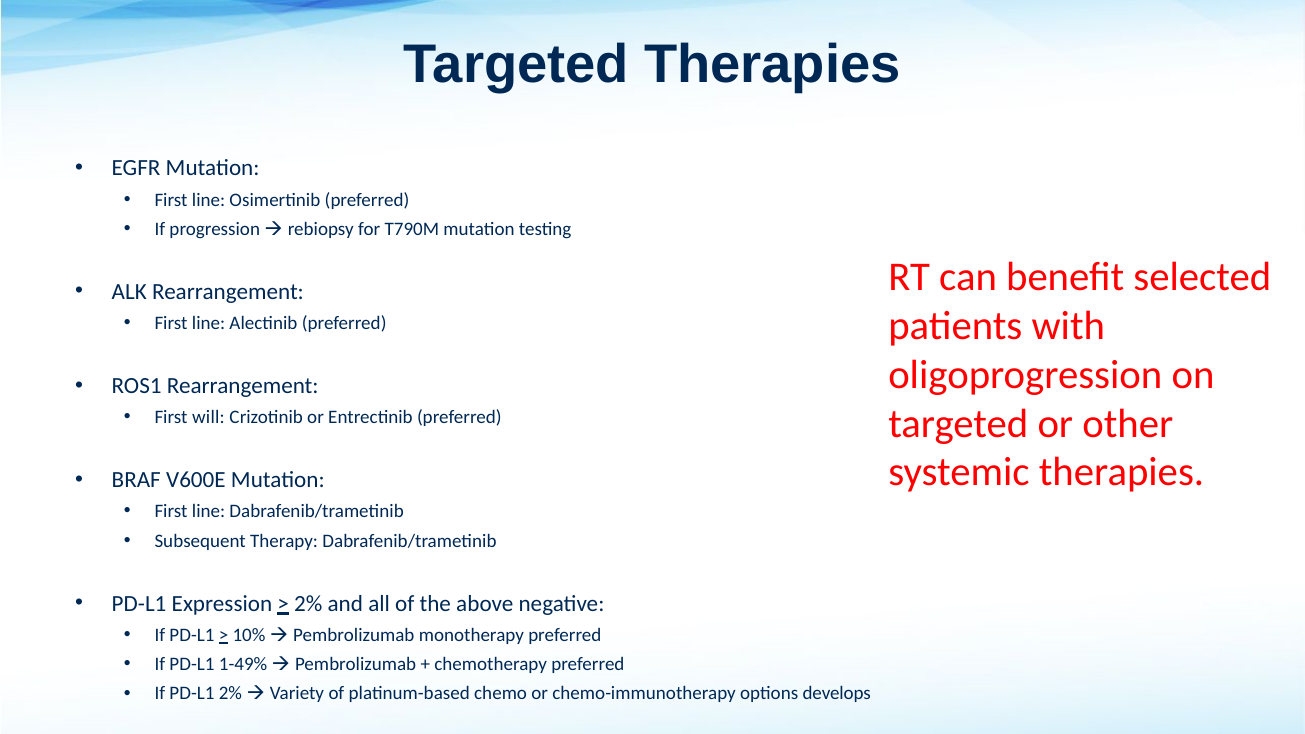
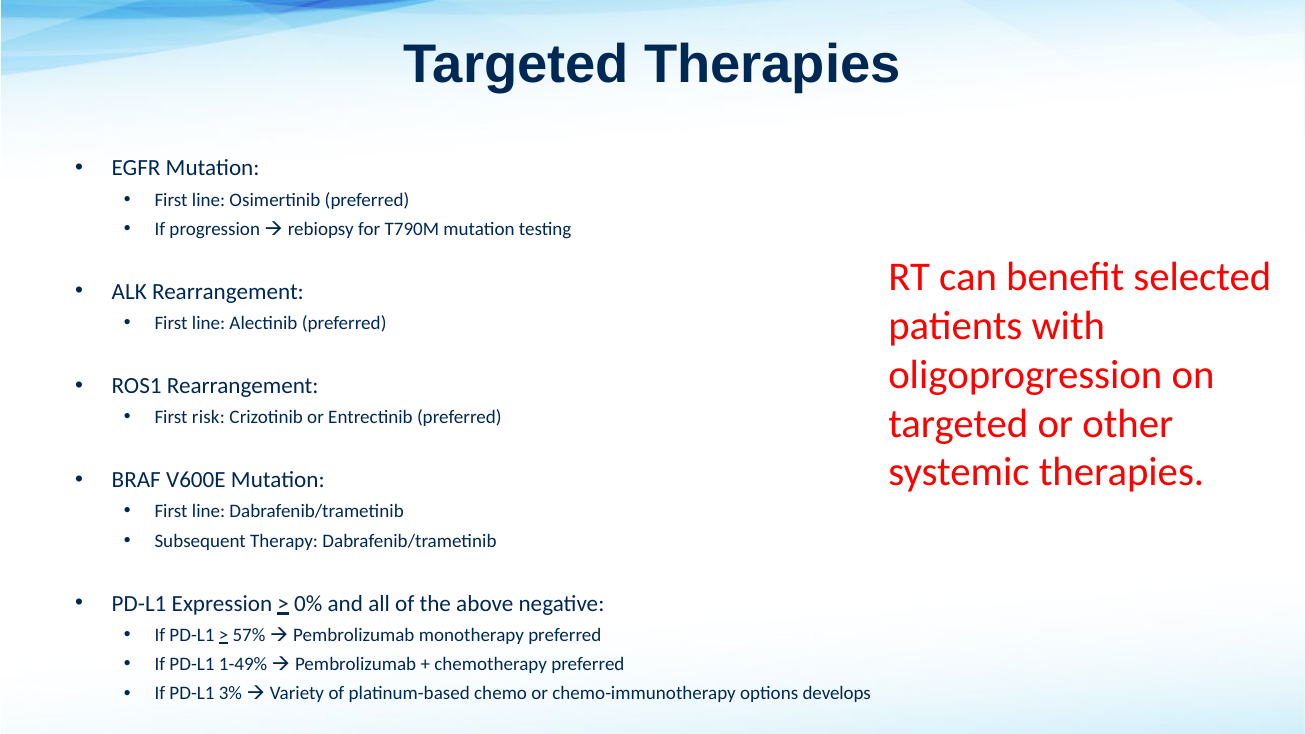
will: will -> risk
2% at (308, 603): 2% -> 0%
10%: 10% -> 57%
PD-L1 2%: 2% -> 3%
